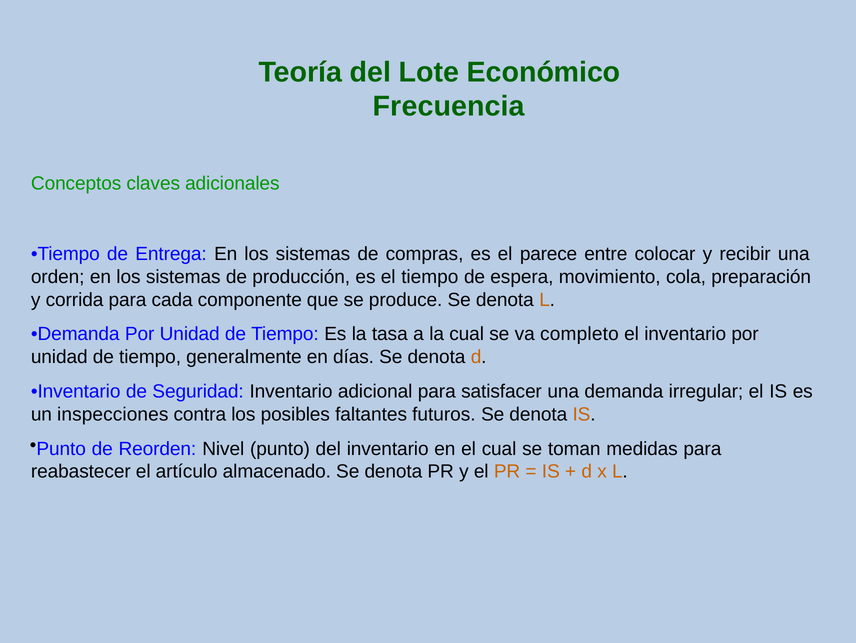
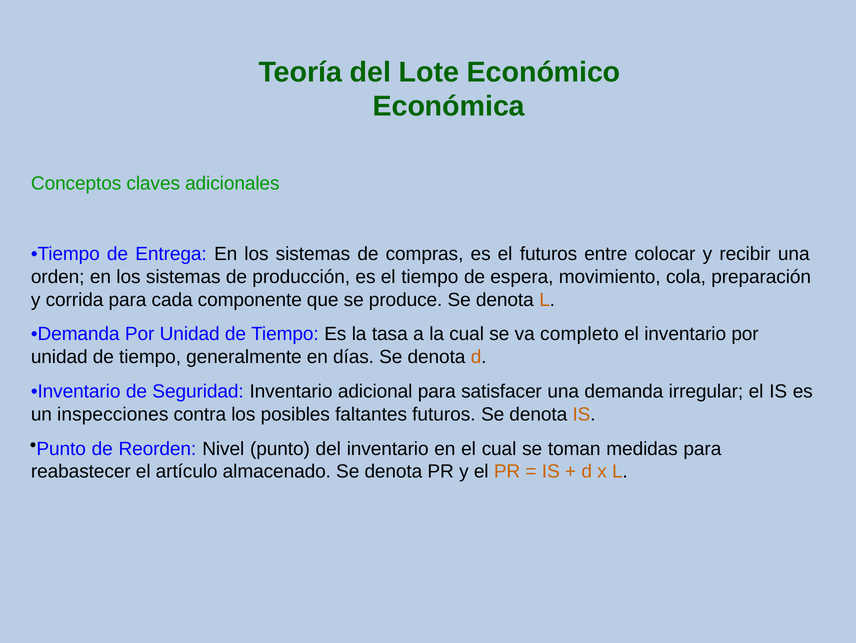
Frecuencia: Frecuencia -> Económica
el parece: parece -> futuros
